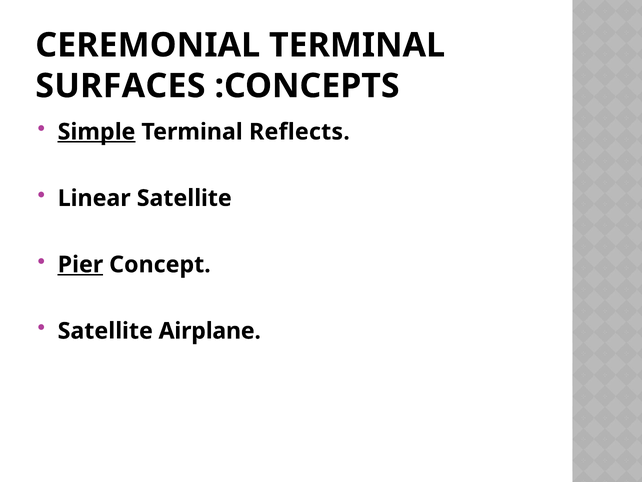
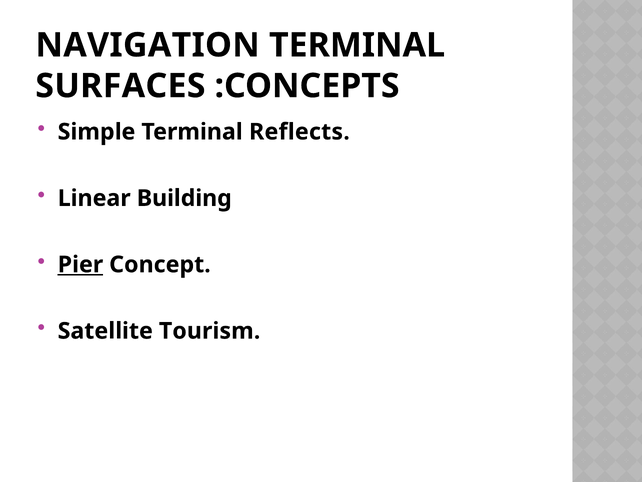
CEREMONIAL: CEREMONIAL -> NAVIGATION
Simple underline: present -> none
Linear Satellite: Satellite -> Building
Airplane: Airplane -> Tourism
